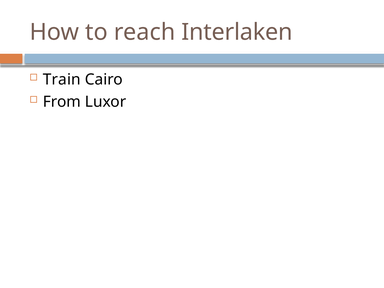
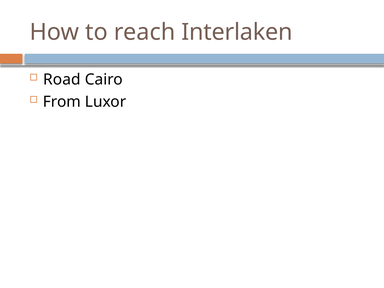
Train: Train -> Road
